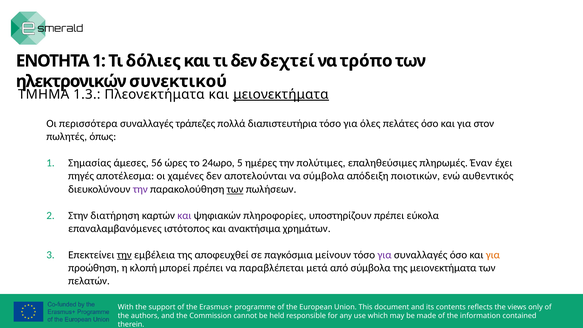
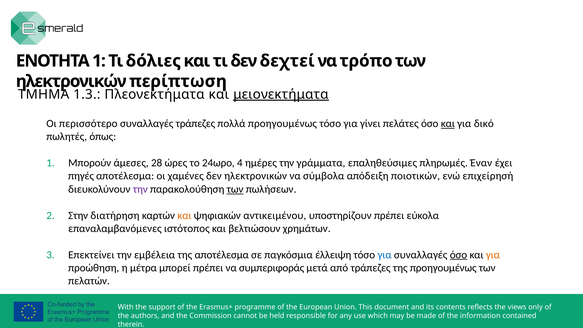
συνεκτικού: συνεκτικού -> περίπτωση
περισσότερα: περισσότερα -> περισσότερο
πολλά διαπιστευτήρια: διαπιστευτήρια -> προηγουμένως
όλες: όλες -> γίνει
και at (448, 124) underline: none -> present
στον: στον -> δικό
Σημασίας: Σημασίας -> Μπορούν
56: 56 -> 28
5: 5 -> 4
πολύτιμες: πολύτιμες -> γράμματα
δεν αποτελούνται: αποτελούνται -> ηλεκτρονικών
αυθεντικός: αυθεντικός -> επιχείρησή
και at (184, 215) colour: purple -> orange
πληροφορίες: πληροφορίες -> αντικειμένου
ανακτήσιμα: ανακτήσιμα -> βελτιώσουν
την at (124, 255) underline: present -> none
της αποφευχθεί: αποφευχθεί -> αποτέλεσμα
μείνουν: μείνουν -> έλλειψη
για at (385, 255) colour: purple -> blue
όσο at (459, 255) underline: none -> present
κλοπή: κλοπή -> μέτρα
παραβλέπεται: παραβλέπεται -> συμπεριφοράς
από σύμβολα: σύμβολα -> τράπεζες
της μειονεκτήματα: μειονεκτήματα -> προηγουμένως
